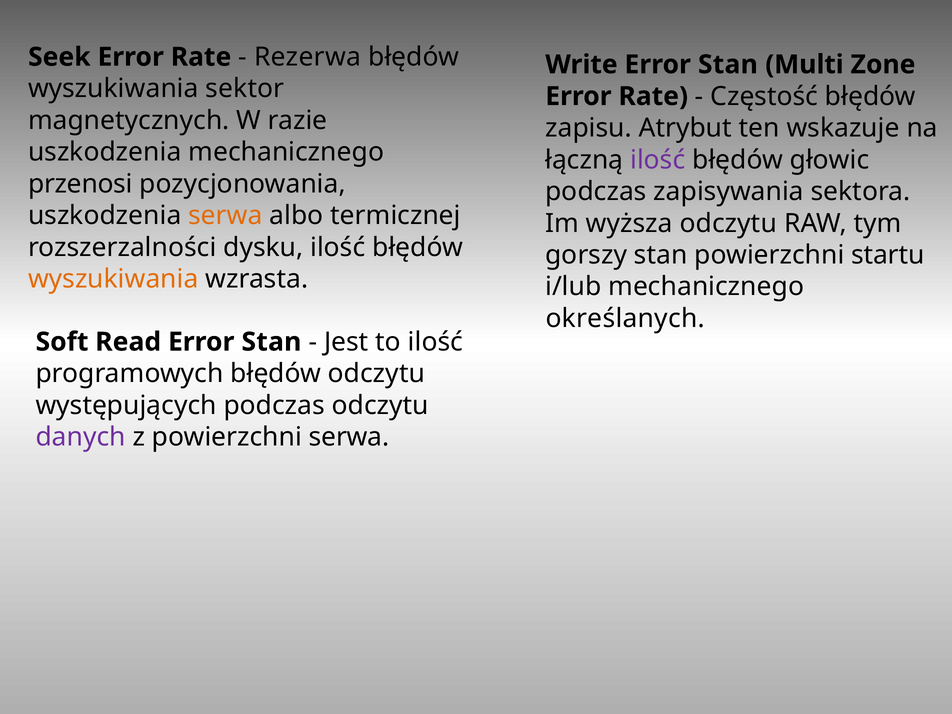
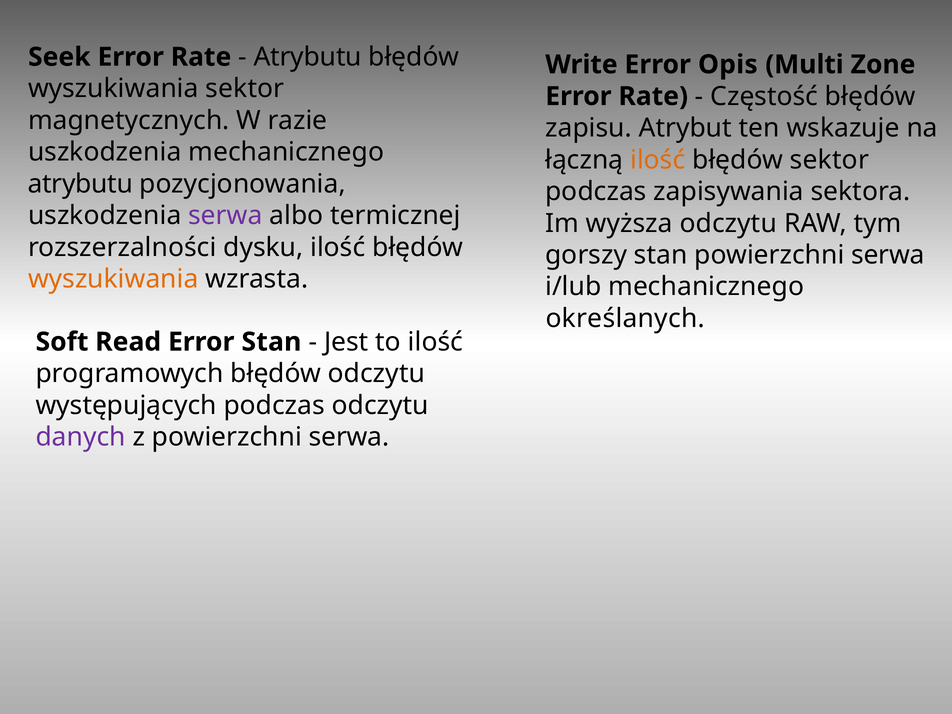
Rezerwa at (307, 57): Rezerwa -> Atrybutu
Write Error Stan: Stan -> Opis
ilość at (658, 160) colour: purple -> orange
błędów głowic: głowic -> sektor
przenosi at (80, 184): przenosi -> atrybutu
serwa at (225, 216) colour: orange -> purple
stan powierzchni startu: startu -> serwa
